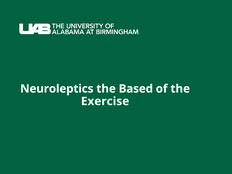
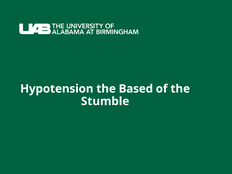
Neuroleptics: Neuroleptics -> Hypotension
Exercise: Exercise -> Stumble
